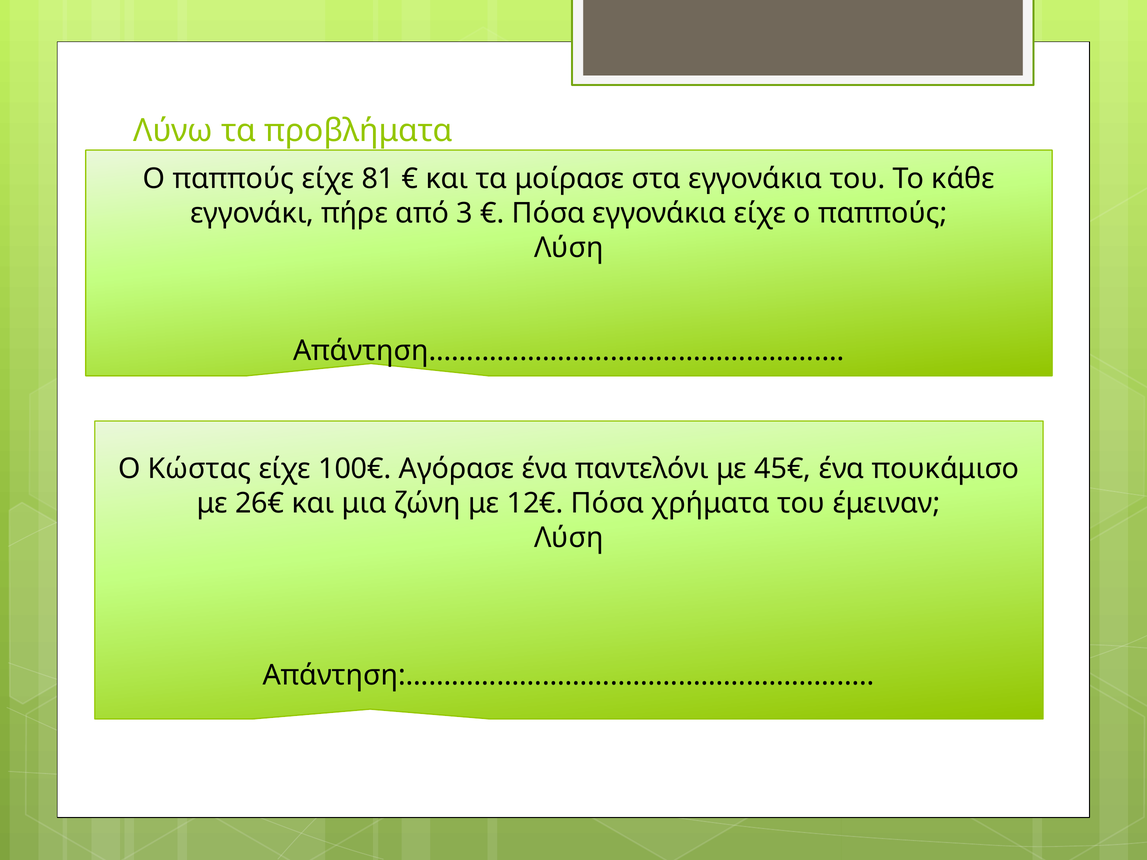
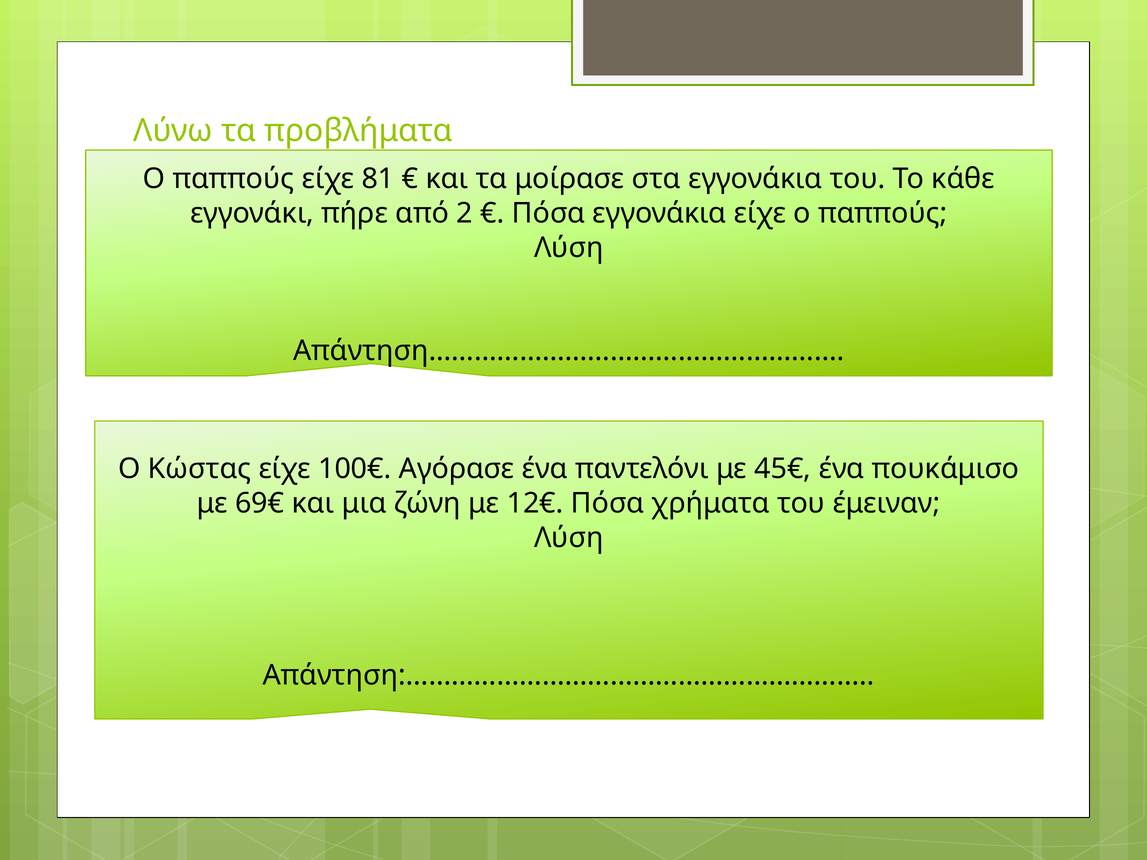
3: 3 -> 2
26€: 26€ -> 69€
